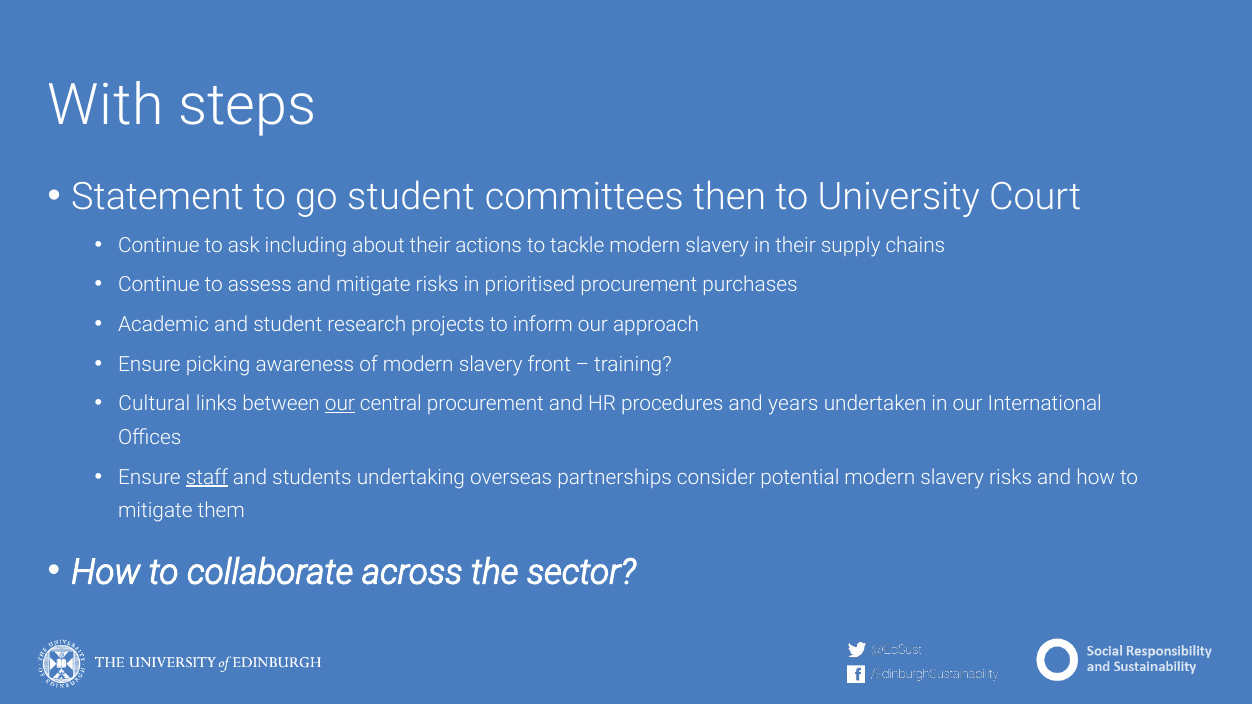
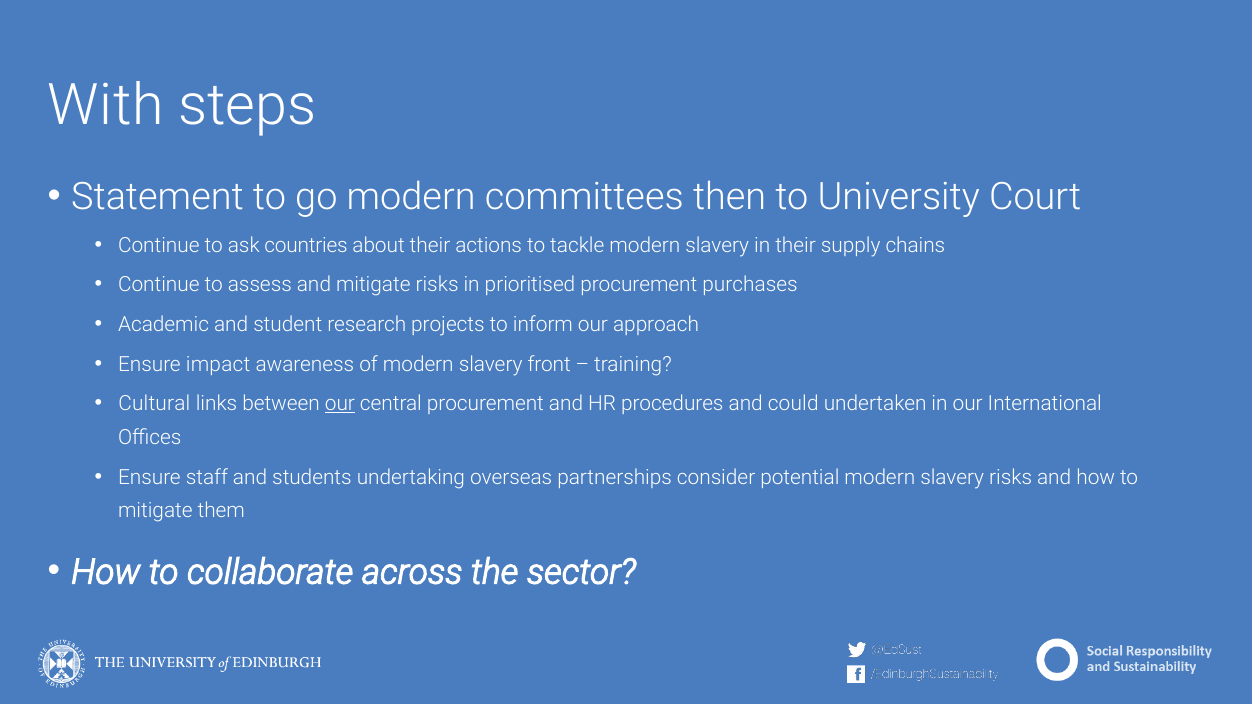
go student: student -> modern
including: including -> countries
picking: picking -> impact
years: years -> could
staff underline: present -> none
